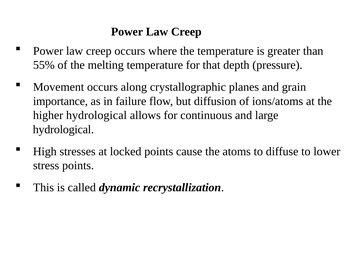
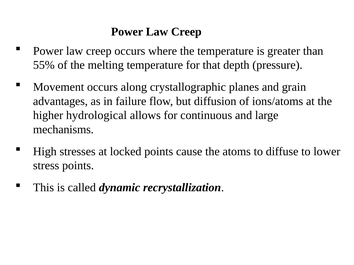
importance: importance -> advantages
hydrological at (63, 130): hydrological -> mechanisms
